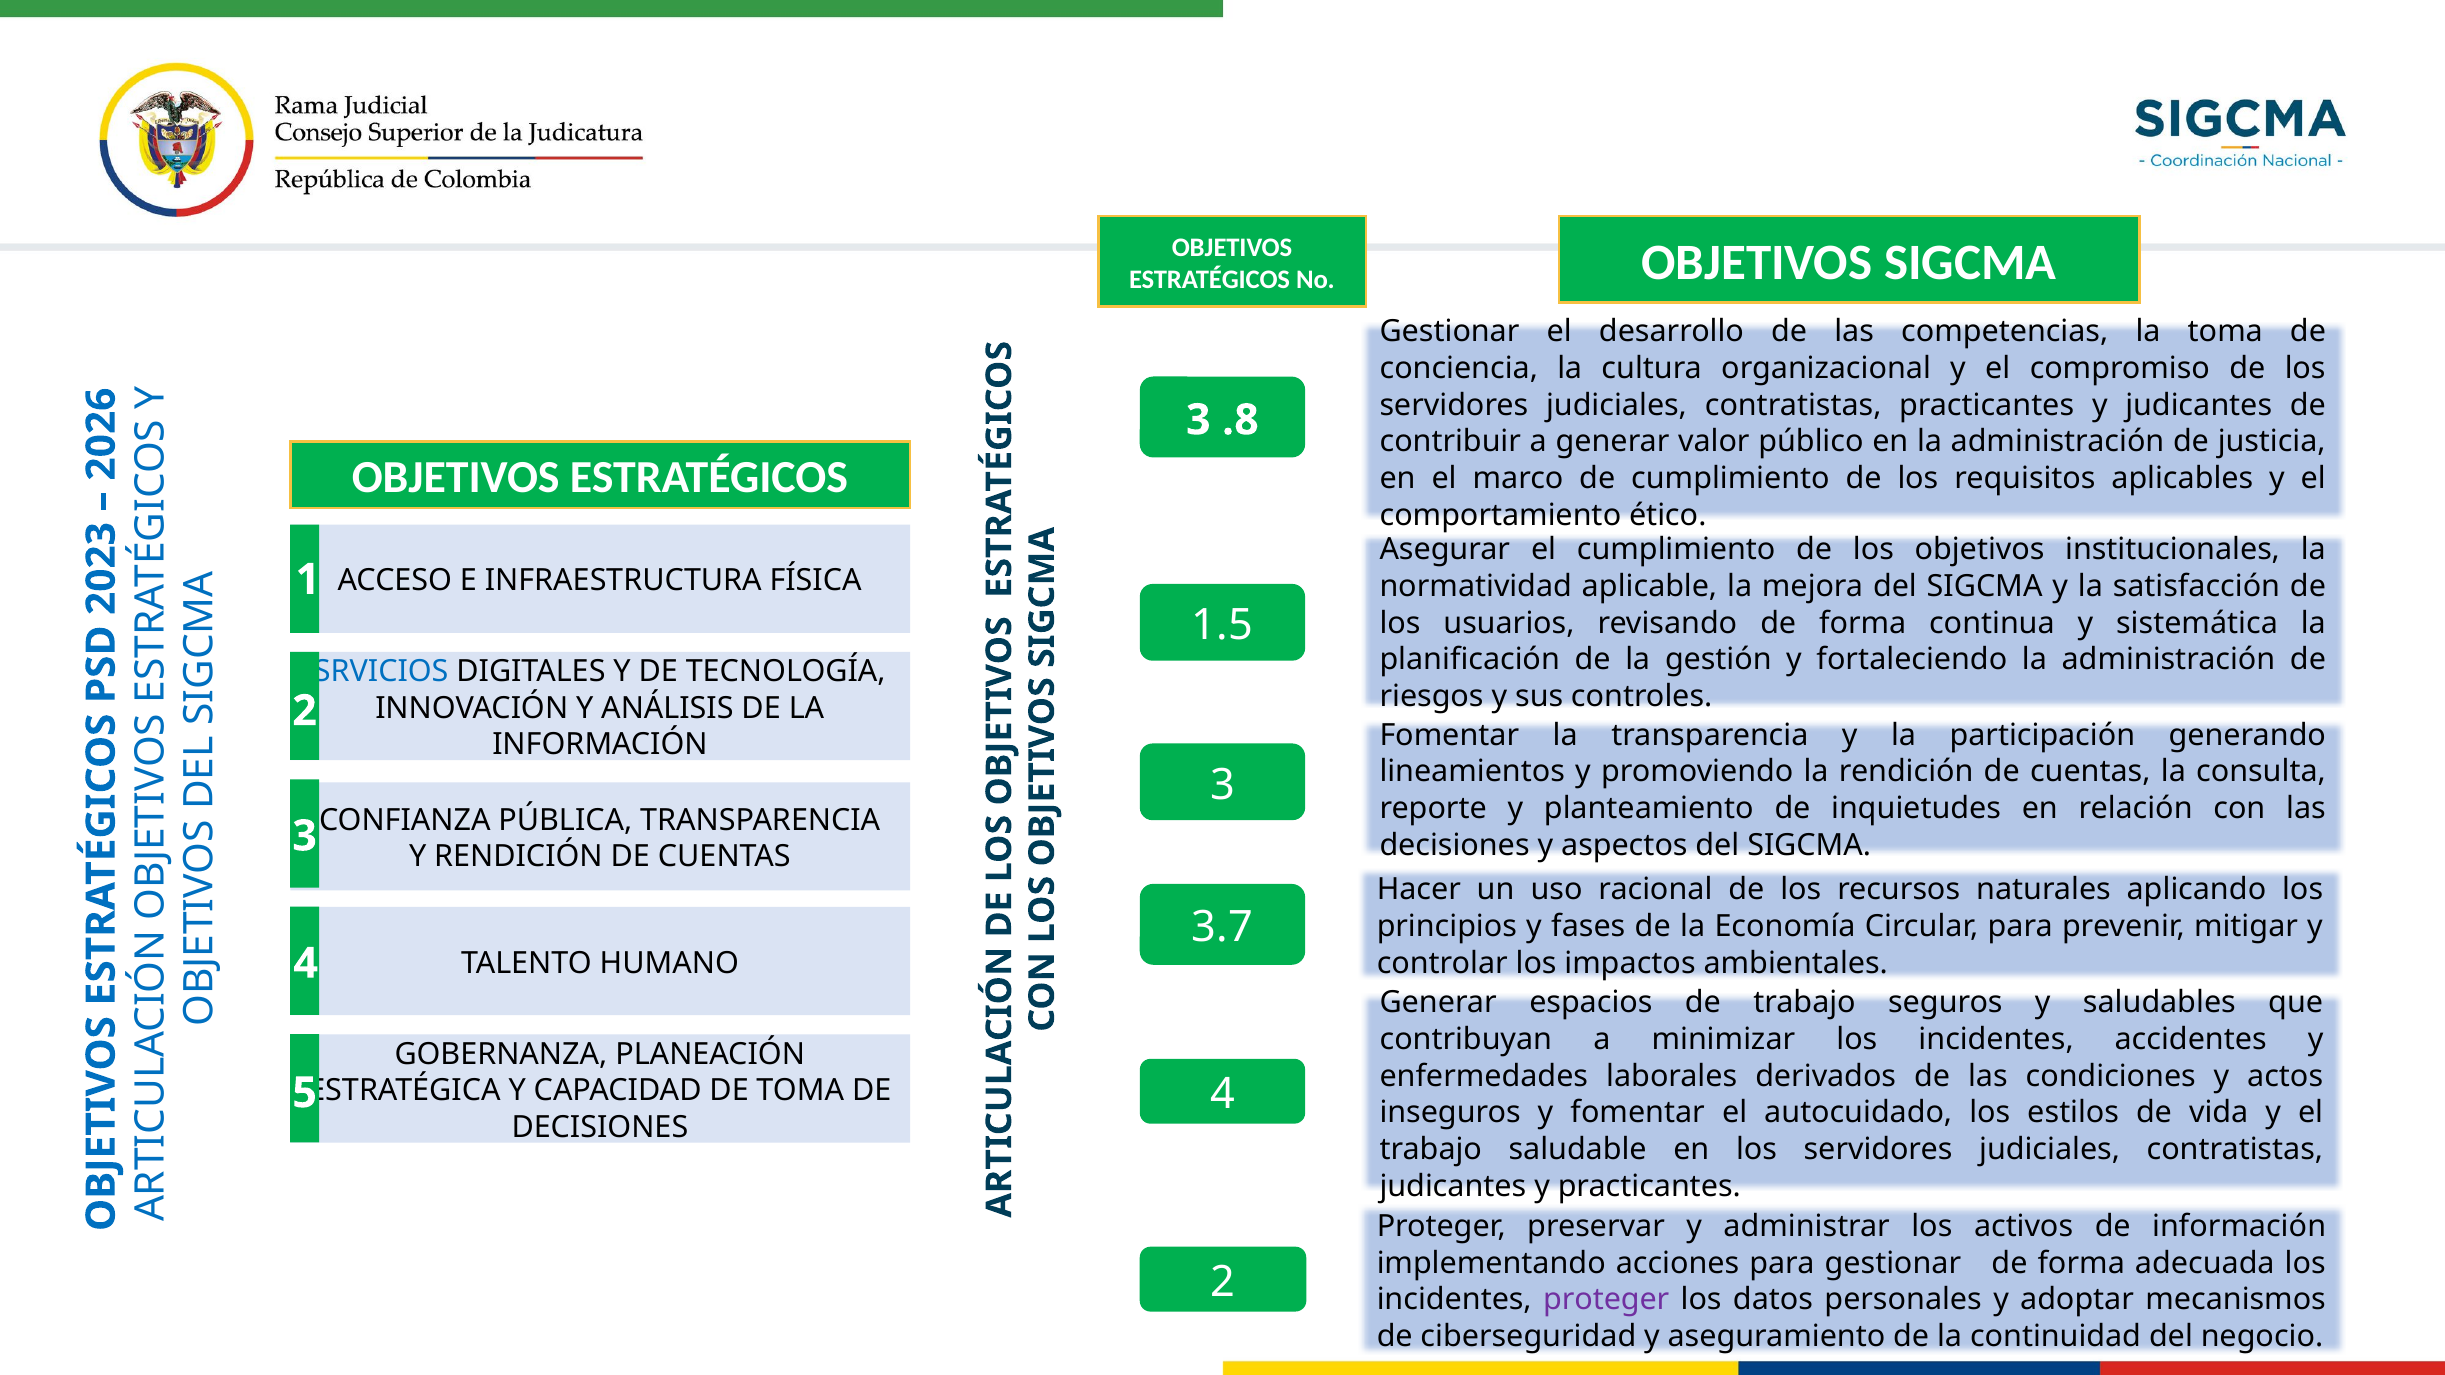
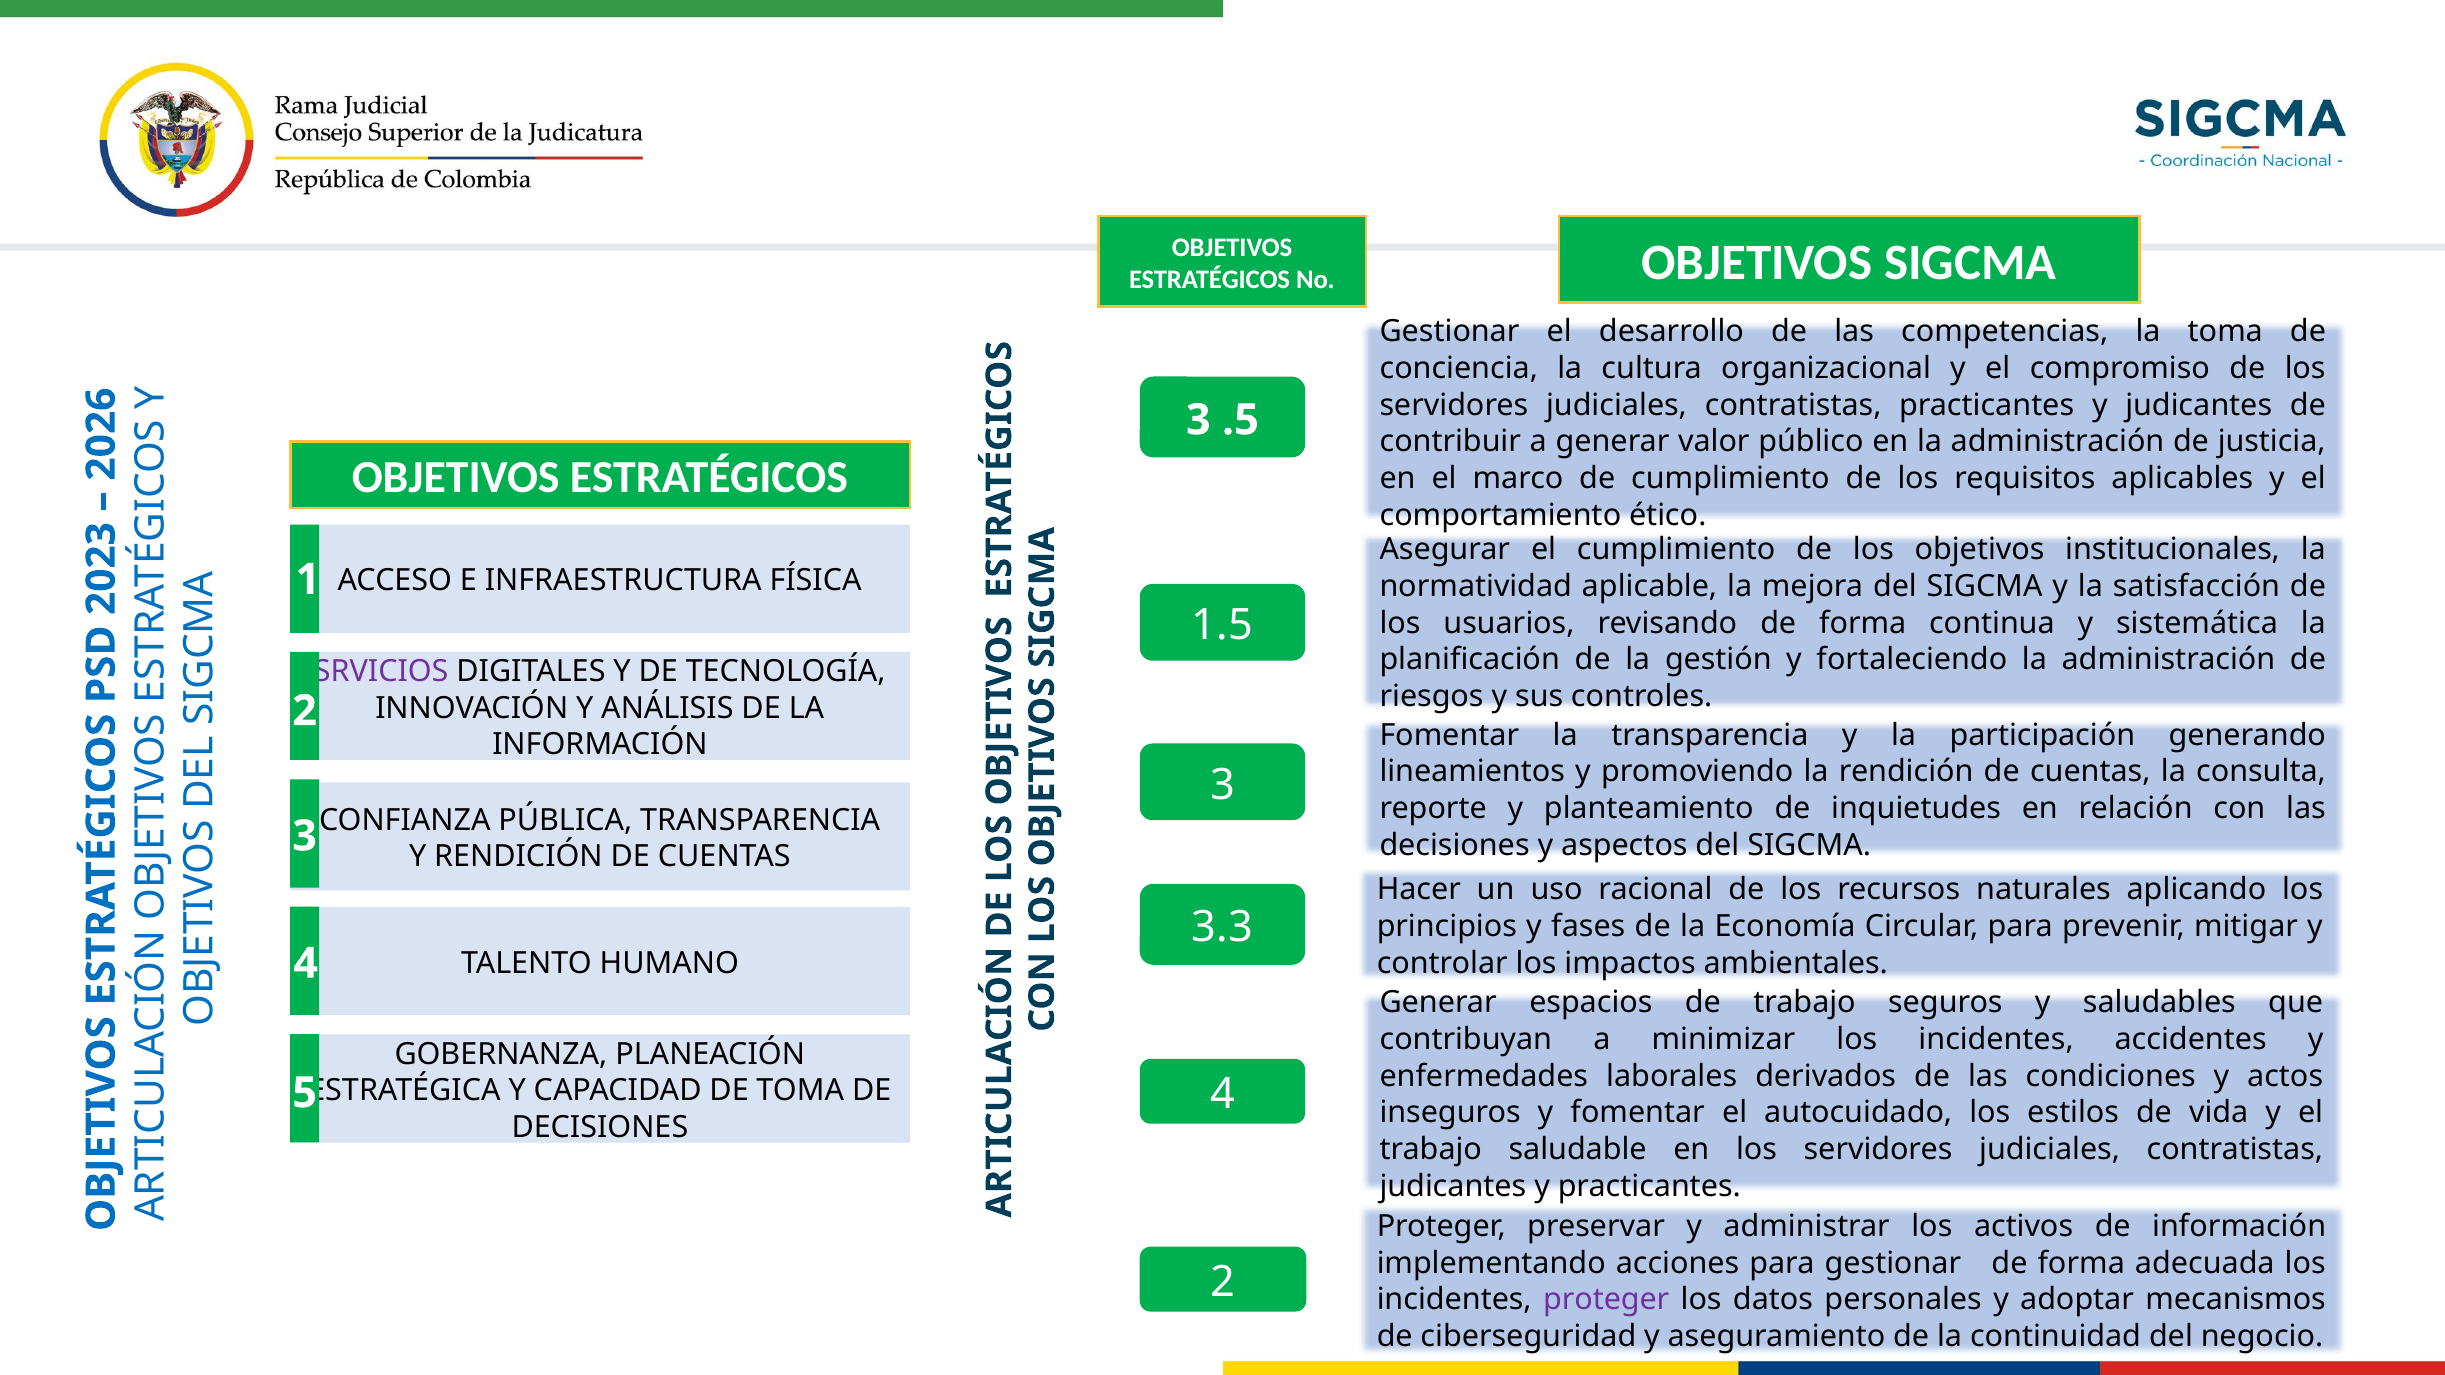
.8: .8 -> .5
SRVICIOS colour: blue -> purple
3.7: 3.7 -> 3.3
